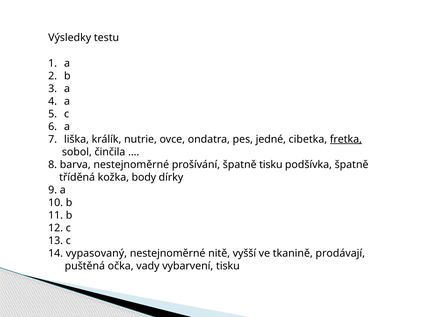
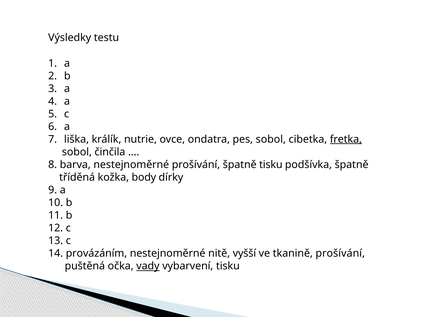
pes jedné: jedné -> sobol
vypasovaný: vypasovaný -> provázáním
tkanině prodávají: prodávají -> prošívání
vady underline: none -> present
